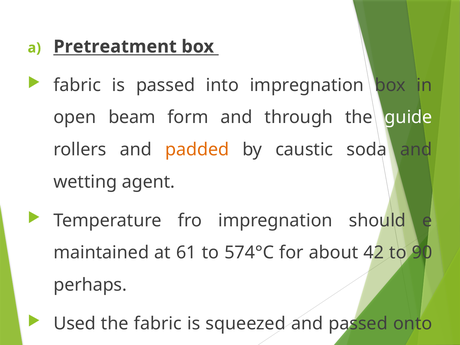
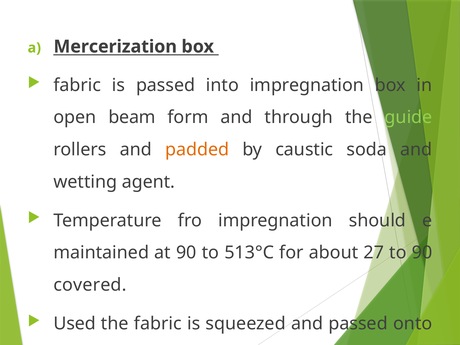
Pretreatment: Pretreatment -> Mercerization
guide colour: white -> light green
at 61: 61 -> 90
574°C: 574°C -> 513°C
42: 42 -> 27
perhaps: perhaps -> covered
